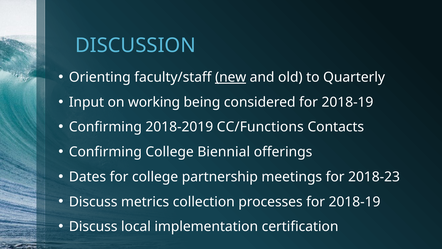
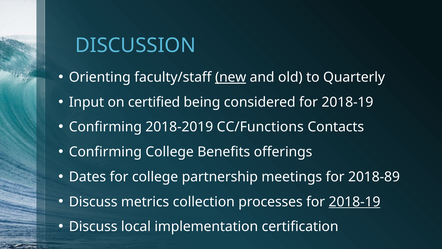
working: working -> certified
Biennial: Biennial -> Benefits
2018-23: 2018-23 -> 2018-89
2018-19 at (355, 202) underline: none -> present
